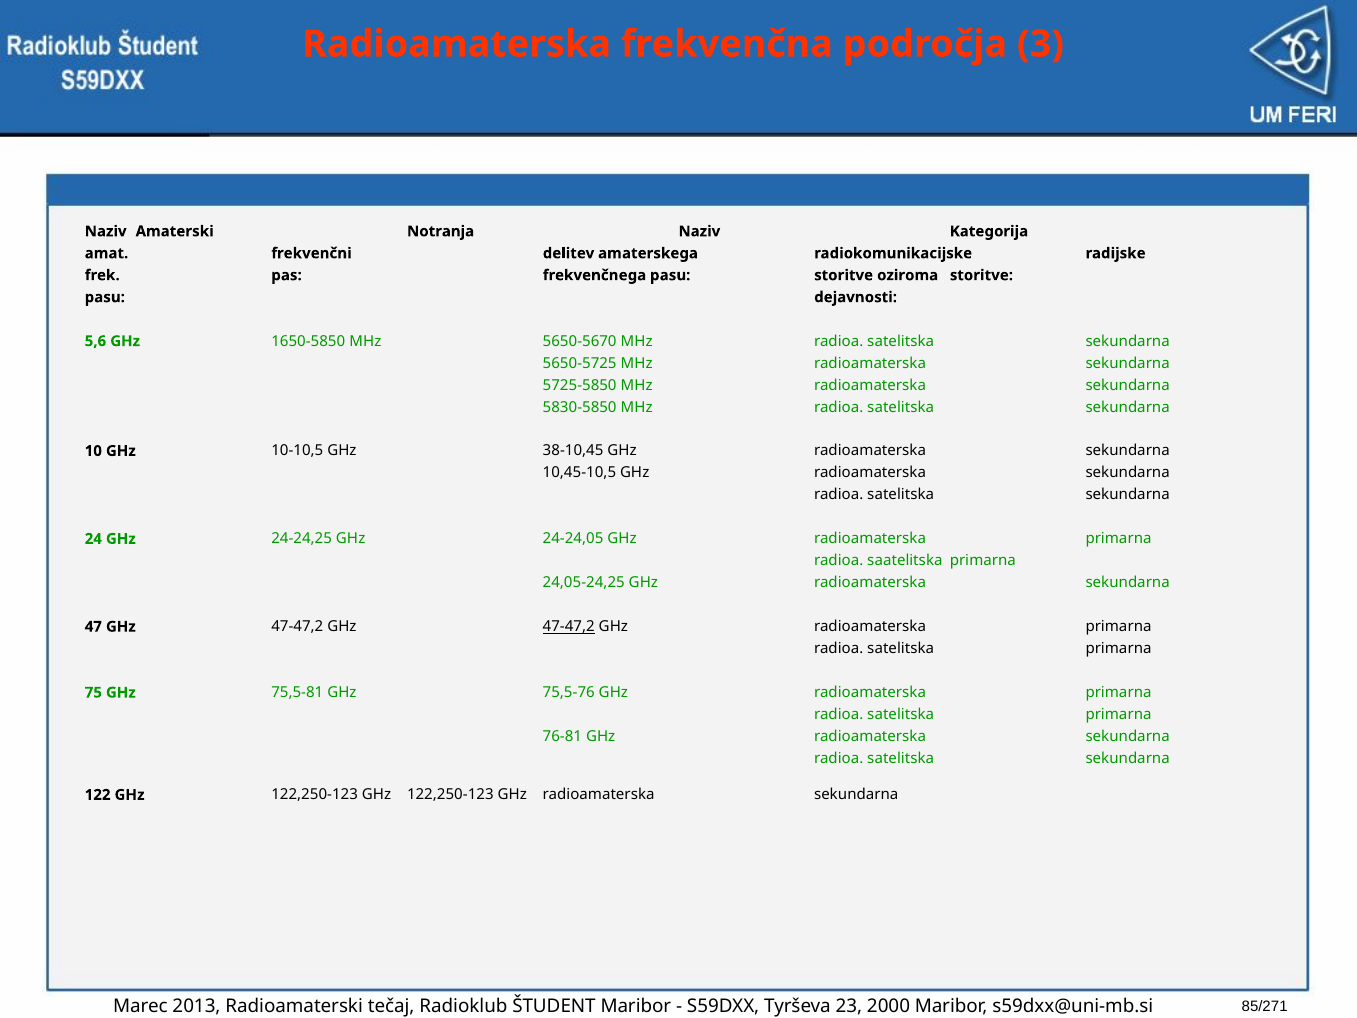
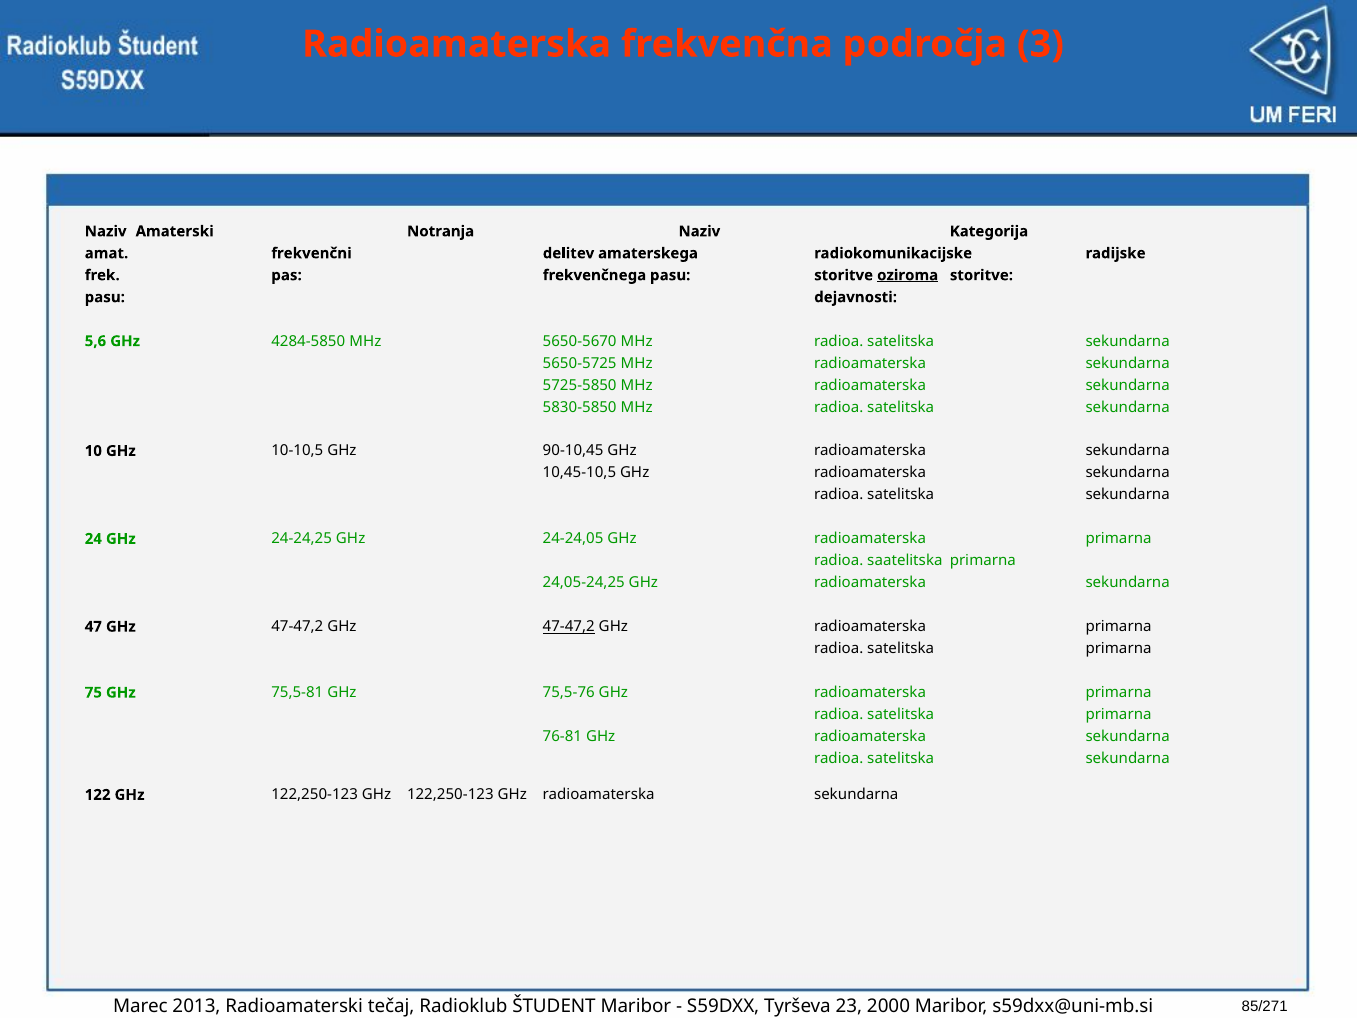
oziroma underline: none -> present
1650-5850: 1650-5850 -> 4284-5850
38-10,45: 38-10,45 -> 90-10,45
